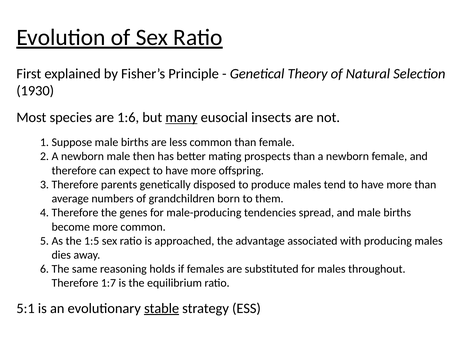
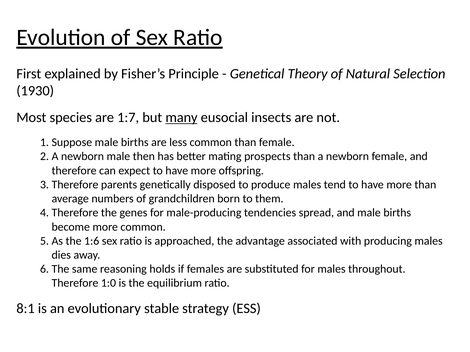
1:6: 1:6 -> 1:7
1:5: 1:5 -> 1:6
1:7: 1:7 -> 1:0
5:1: 5:1 -> 8:1
stable underline: present -> none
